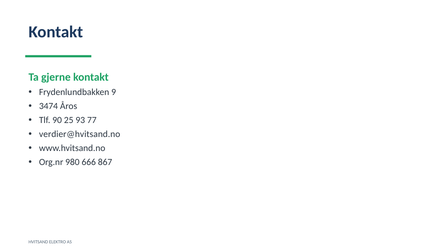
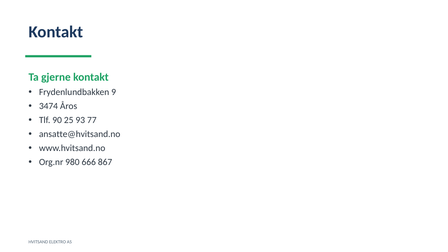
verdier@hvitsand.no: verdier@hvitsand.no -> ansatte@hvitsand.no
